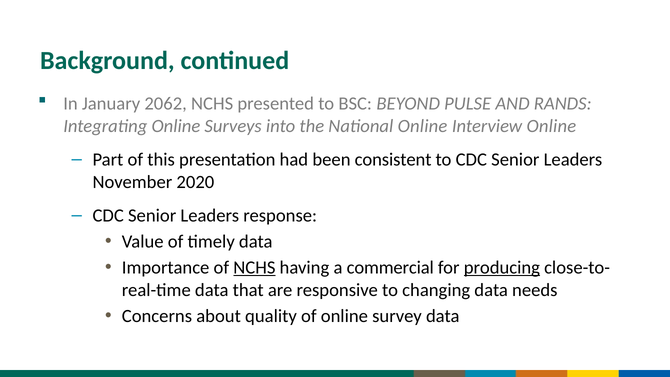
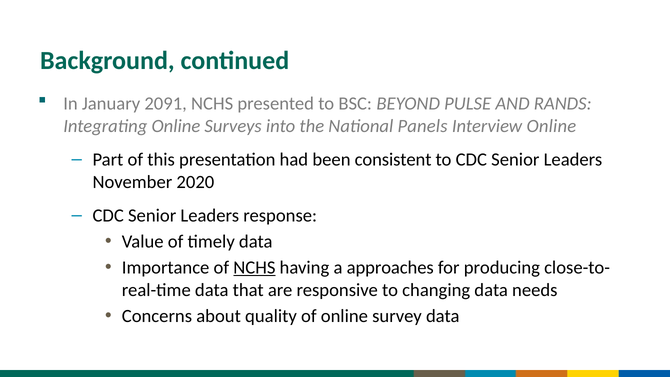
2062: 2062 -> 2091
National Online: Online -> Panels
commercial: commercial -> approaches
producing underline: present -> none
